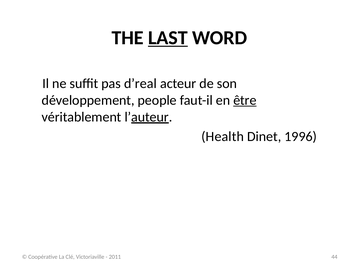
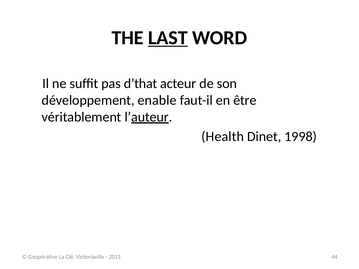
d’real: d’real -> d’that
people: people -> enable
être underline: present -> none
1996: 1996 -> 1998
